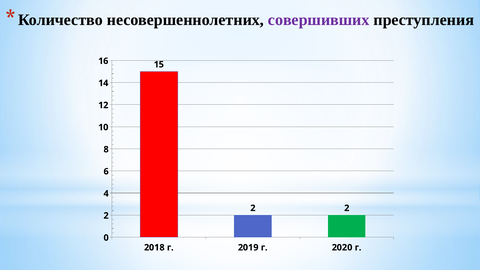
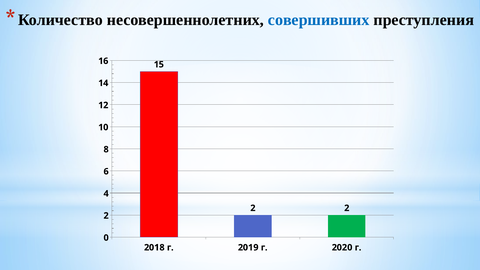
совершивших colour: purple -> blue
